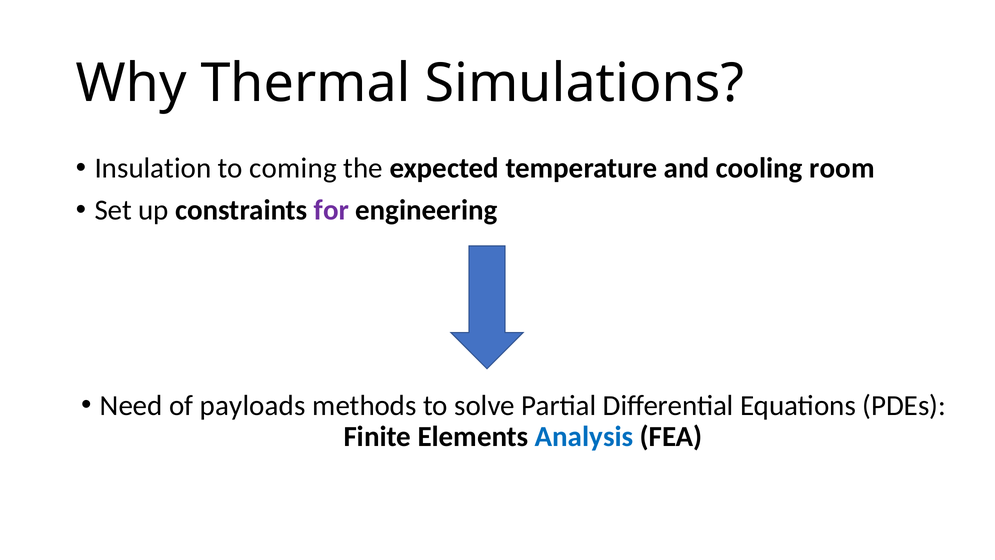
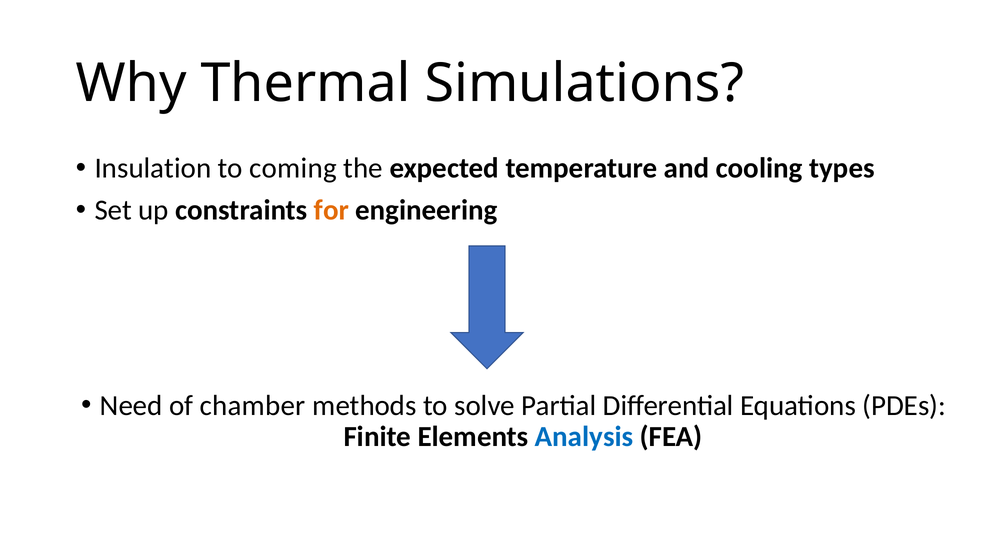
room: room -> types
for colour: purple -> orange
payloads: payloads -> chamber
